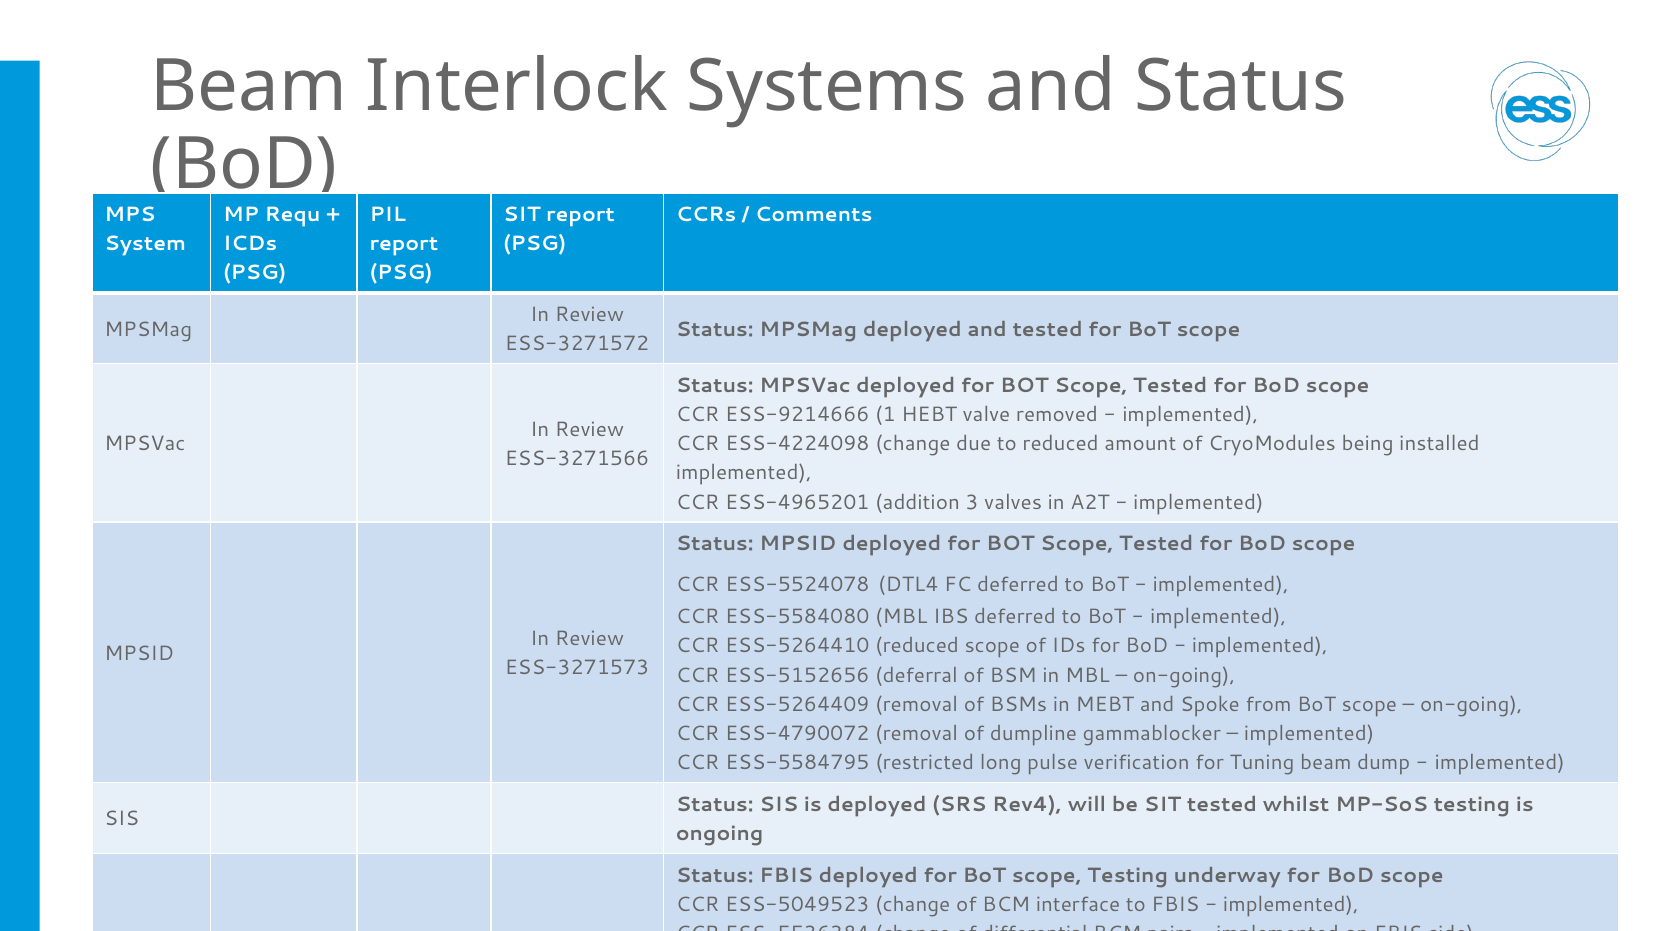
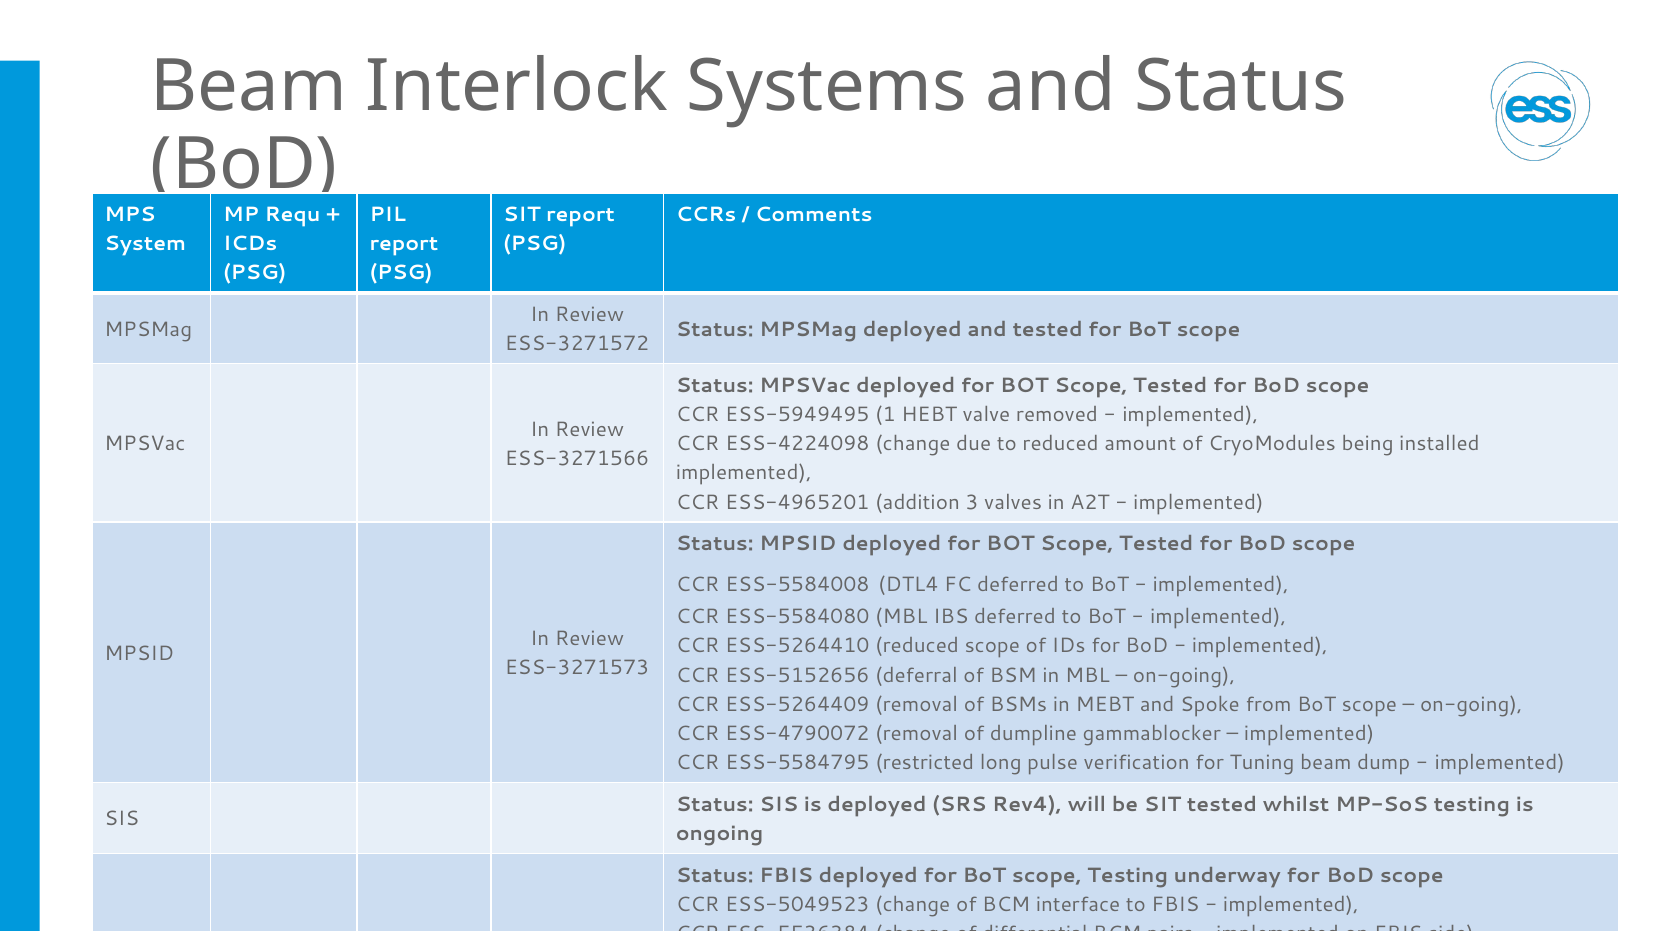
ESS-9214666: ESS-9214666 -> ESS-5949495
ESS-5524078: ESS-5524078 -> ESS-5584008
